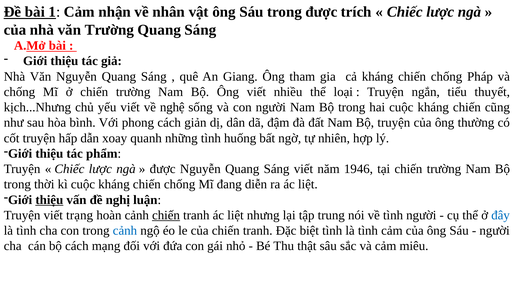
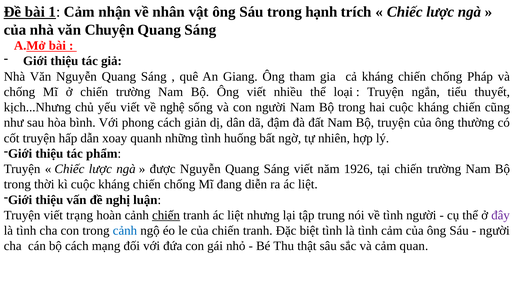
trong được: được -> hạnh
văn Trường: Trường -> Chuyện
1946: 1946 -> 1926
thiệu at (49, 200) underline: present -> none
đây colour: blue -> purple
miêu: miêu -> quan
